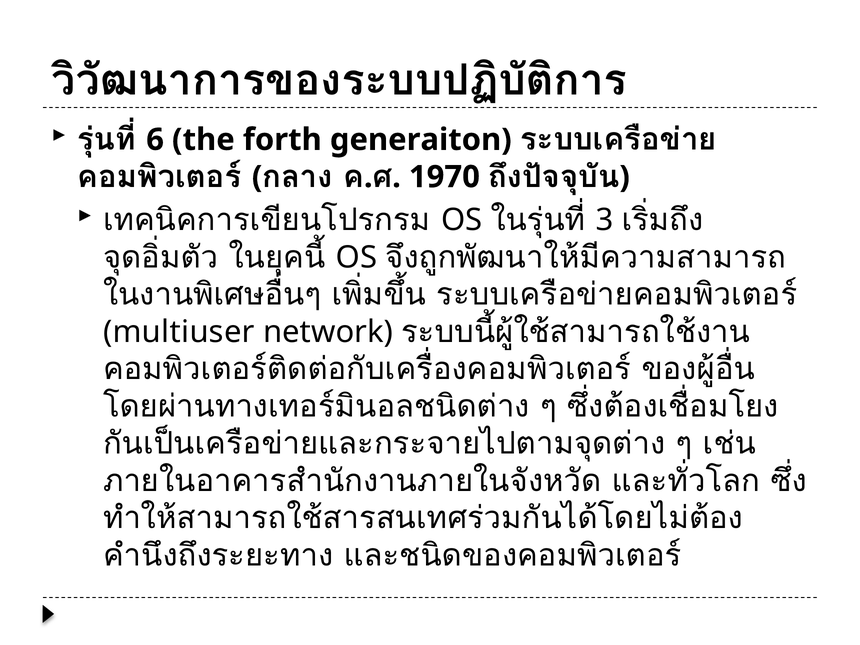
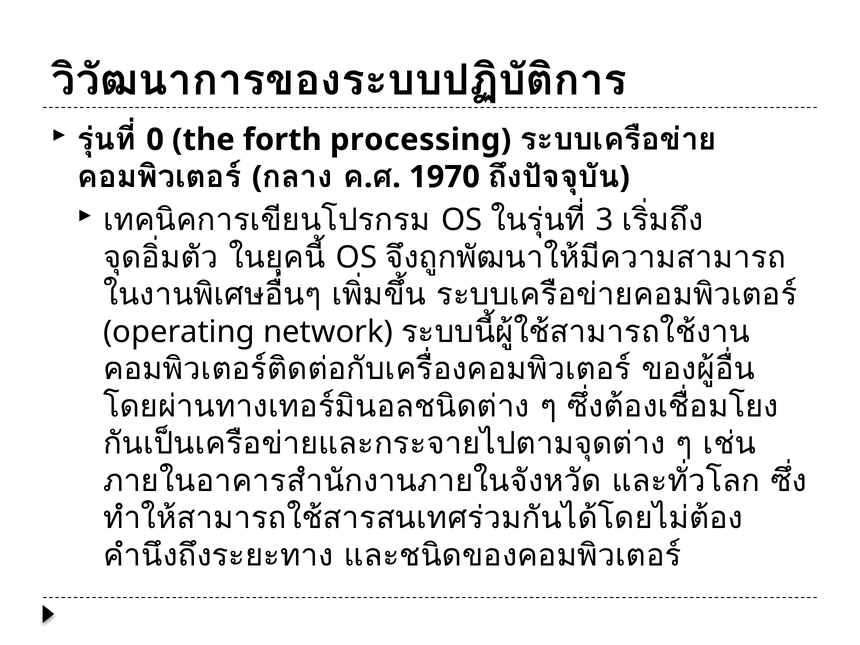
6: 6 -> 0
generaiton: generaiton -> processing
multiuser: multiuser -> operating
